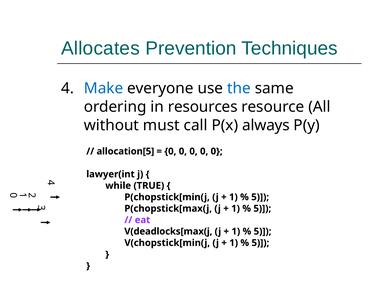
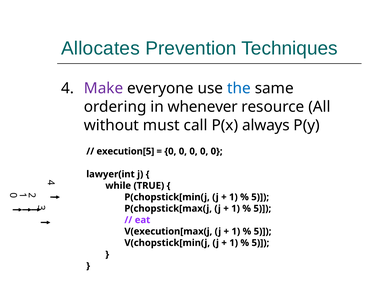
Make colour: blue -> purple
resources: resources -> whenever
allocation[5: allocation[5 -> execution[5
V(deadlocks[max(j: V(deadlocks[max(j -> V(execution[max(j
